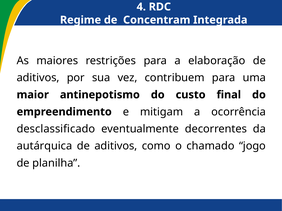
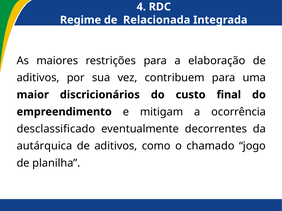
Concentram: Concentram -> Relacionada
antinepotismo: antinepotismo -> discricionários
